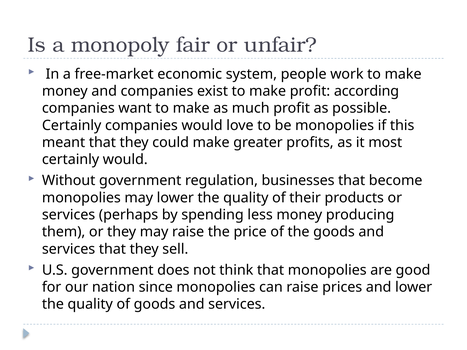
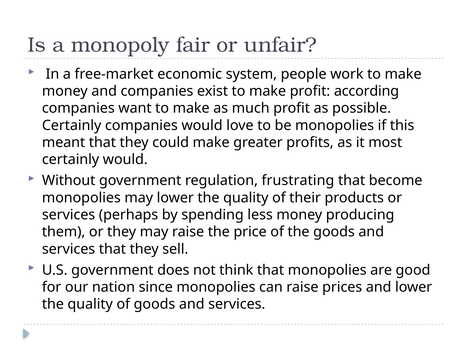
businesses: businesses -> frustrating
